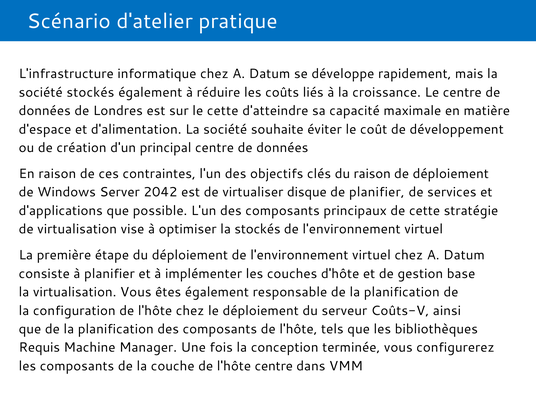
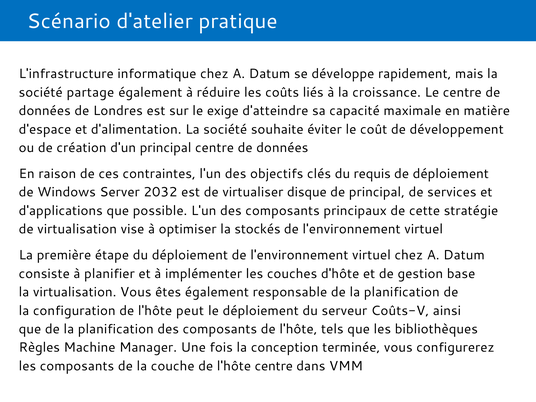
société stockés: stockés -> partage
le cette: cette -> exige
du raison: raison -> requis
2042: 2042 -> 2032
de planifier: planifier -> principal
l'hôte chez: chez -> peut
Requis: Requis -> Règles
